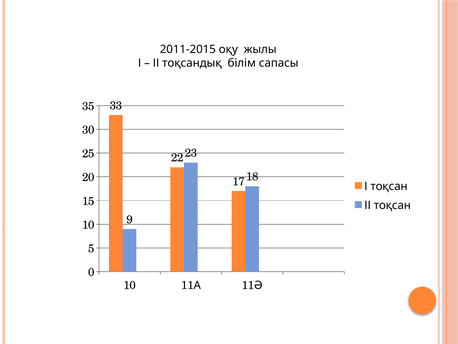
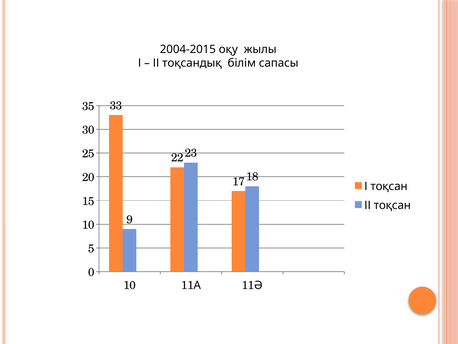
2011-2015: 2011-2015 -> 2004-2015
